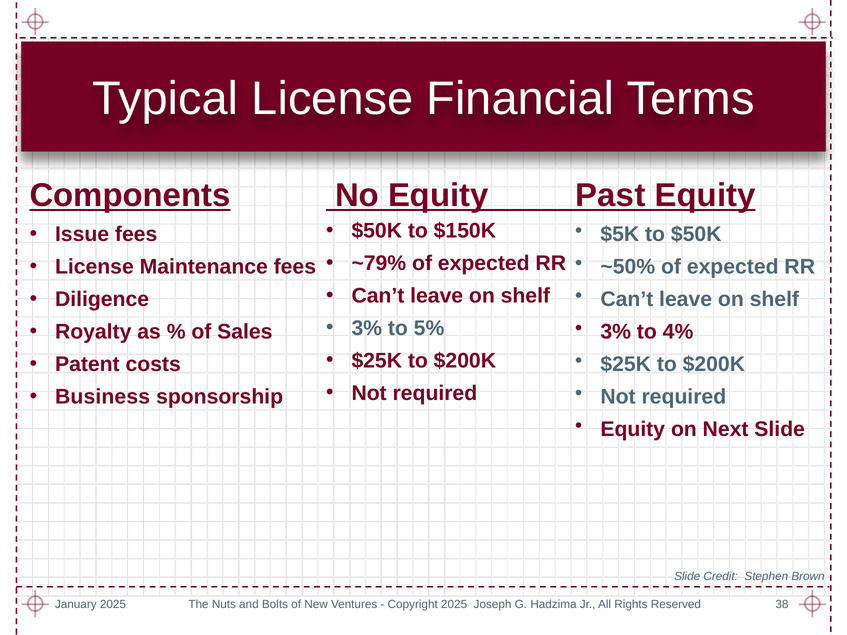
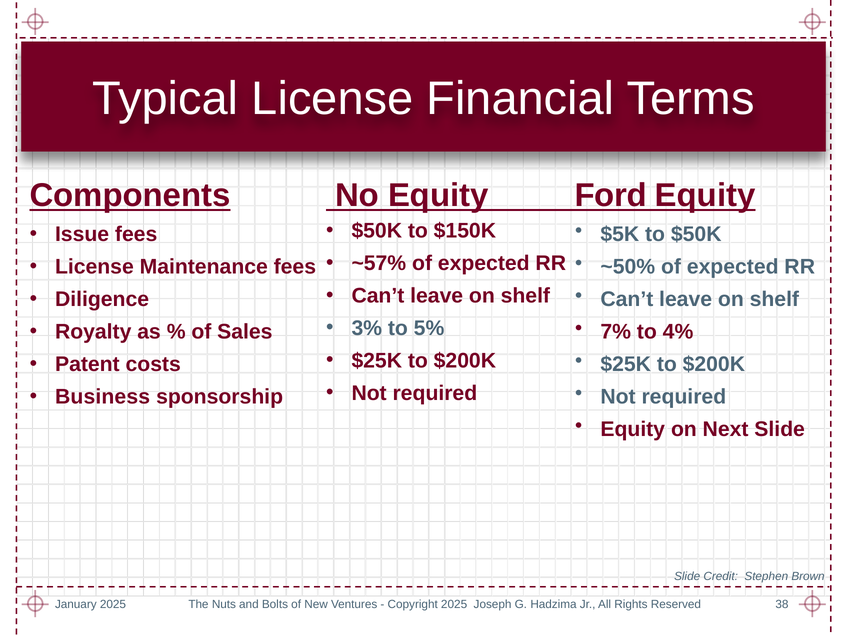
Past: Past -> Ford
~79%: ~79% -> ~57%
3% at (616, 332): 3% -> 7%
